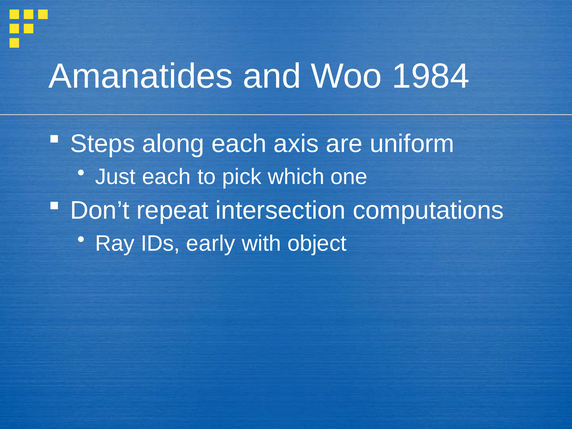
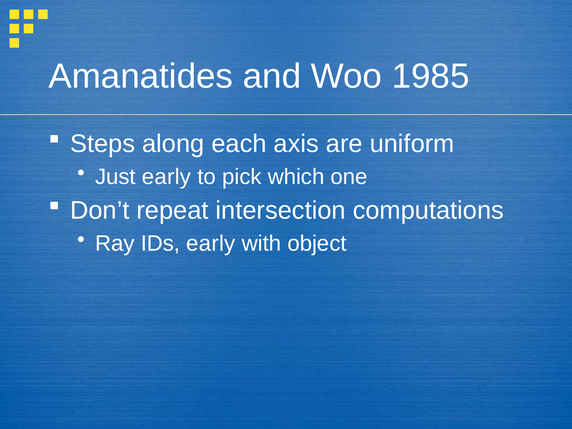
1984: 1984 -> 1985
Just each: each -> early
